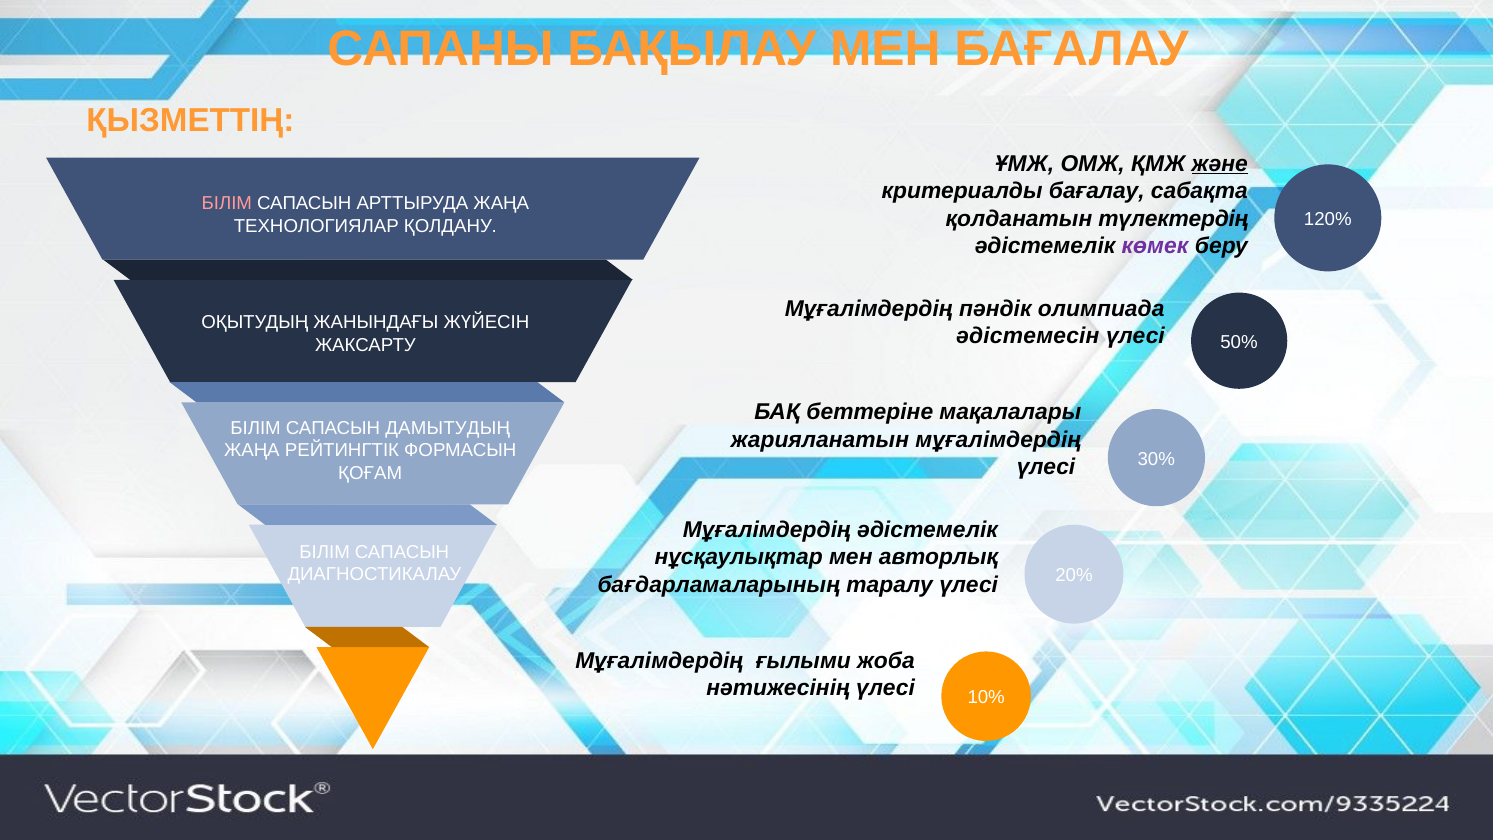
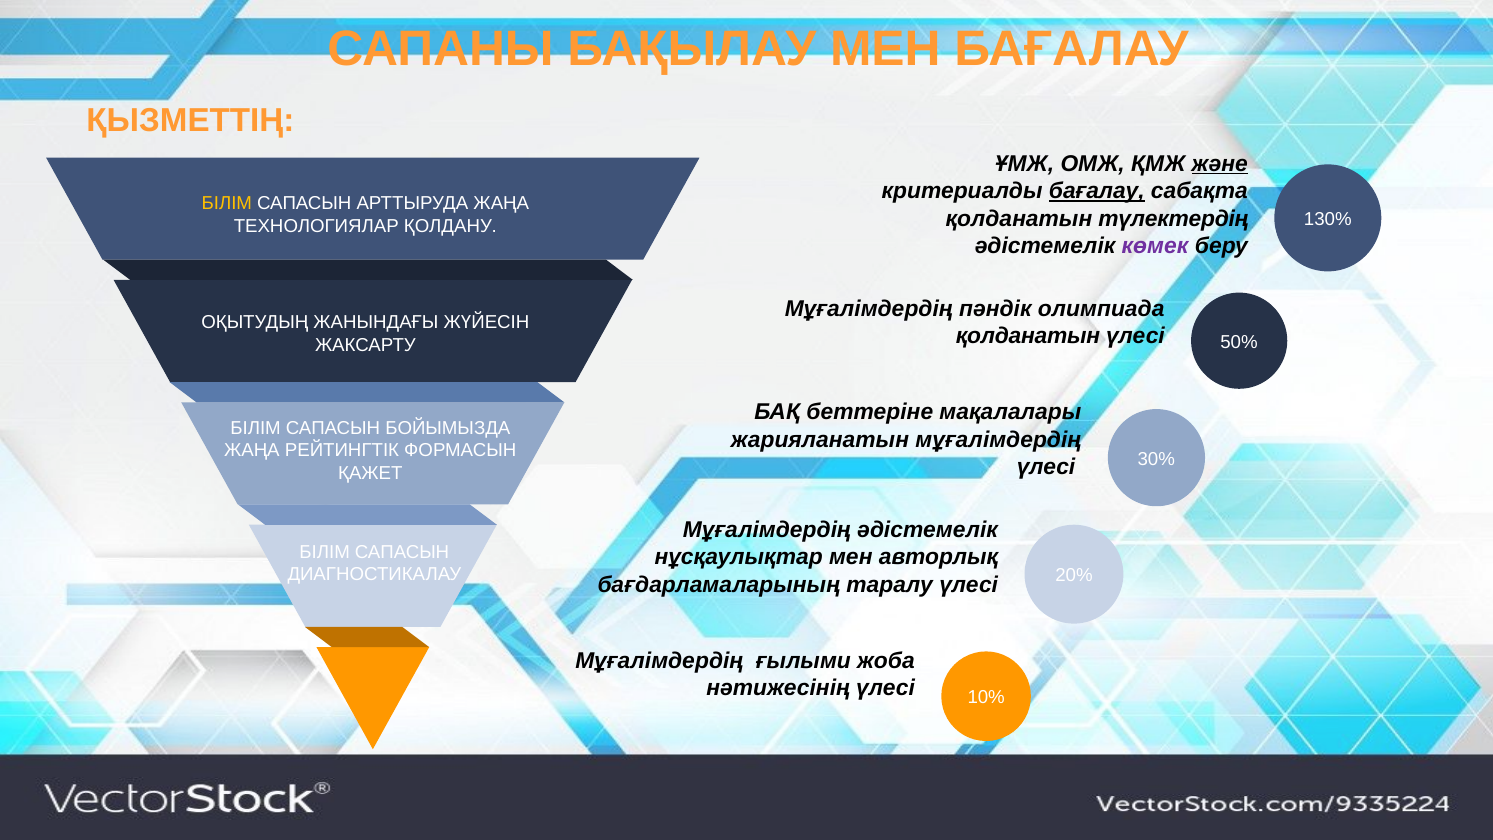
бағалау at (1097, 191) underline: none -> present
БІЛІМ at (227, 204) colour: pink -> yellow
120%: 120% -> 130%
әдістемесін at (1028, 336): әдістемесін -> қолданатын
ДАМЫТУДЫҢ: ДАМЫТУДЫҢ -> БОЙЫМЫЗДА
ҚОҒАМ: ҚОҒАМ -> ҚАЖЕТ
